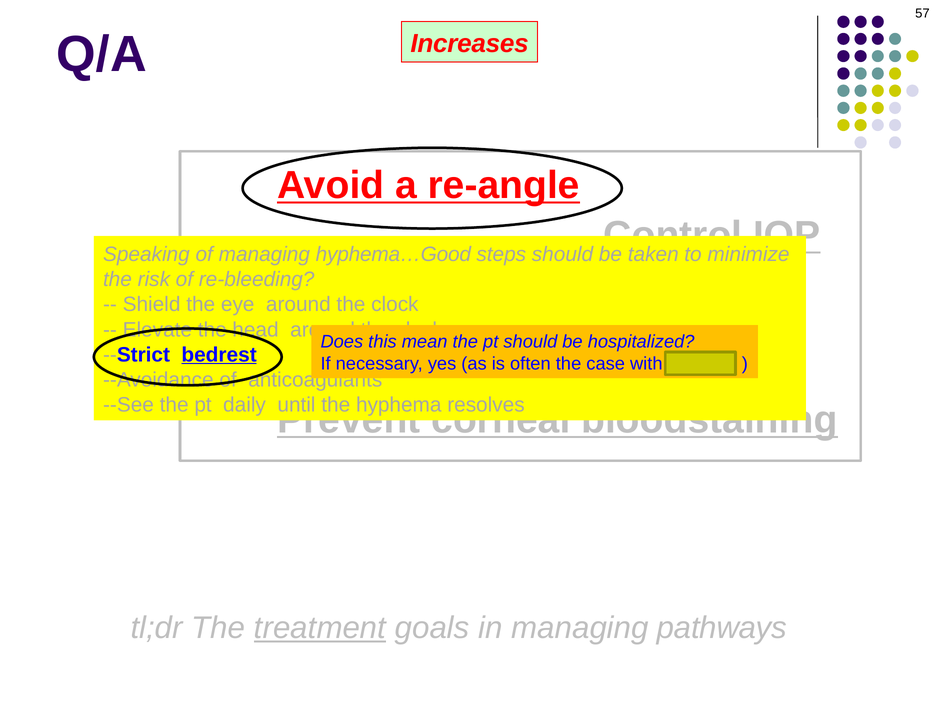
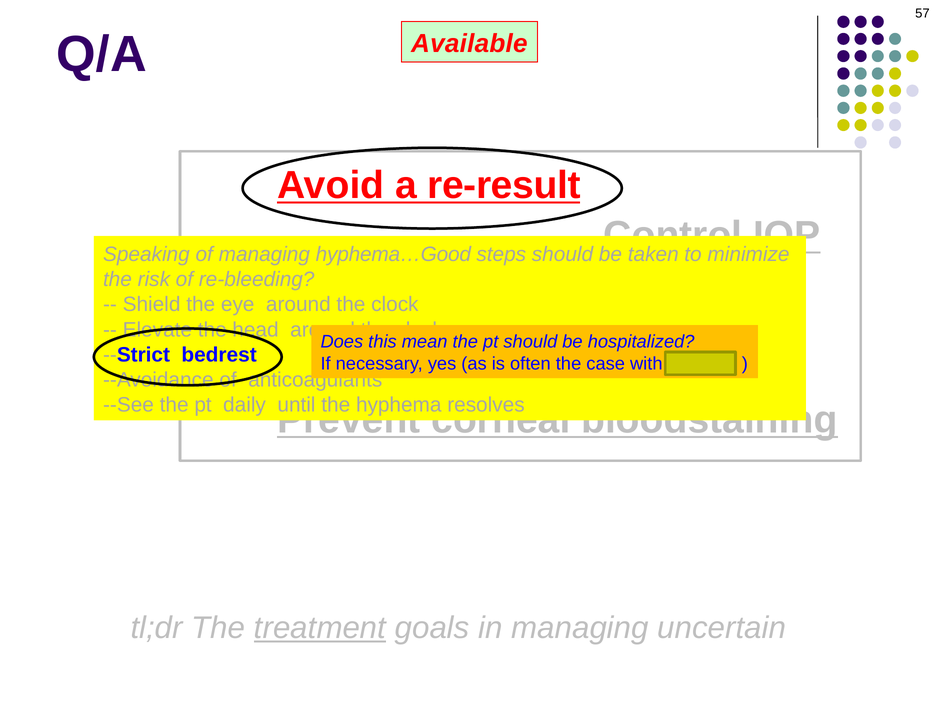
Increases: Increases -> Available
re-angle: re-angle -> re-result
bedrest underline: present -> none
pathways: pathways -> uncertain
